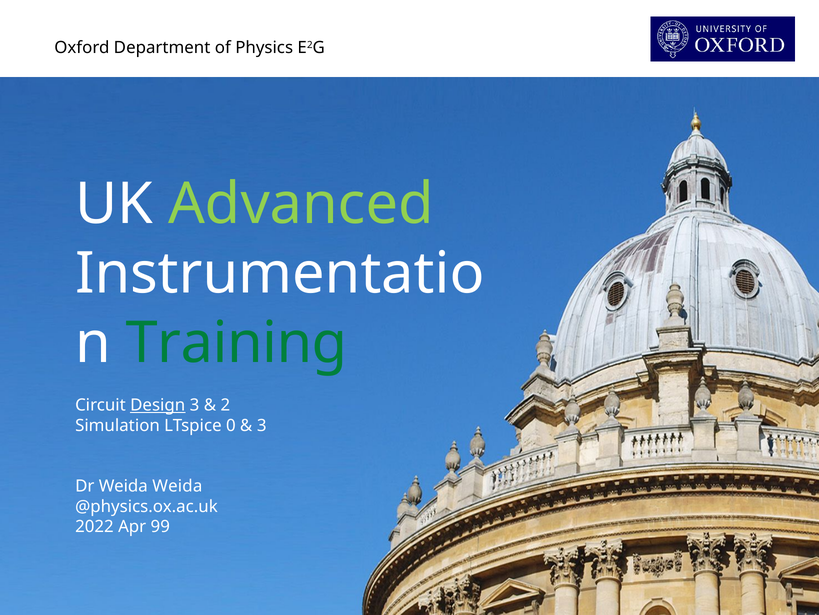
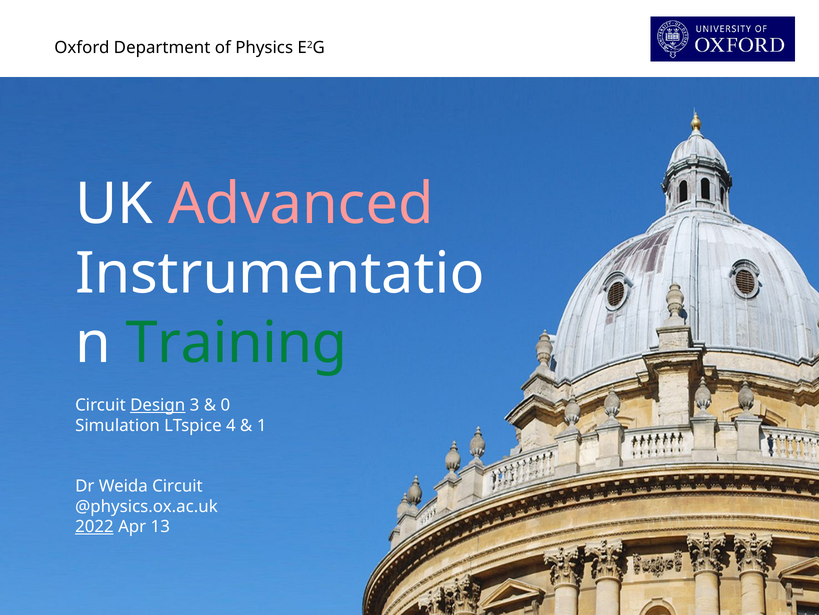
Advanced colour: light green -> pink
2: 2 -> 0
0: 0 -> 4
3 at (262, 425): 3 -> 1
Weida Weida: Weida -> Circuit
2022 underline: none -> present
99: 99 -> 13
